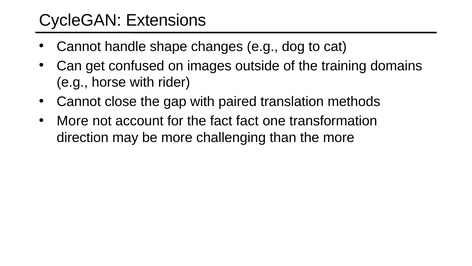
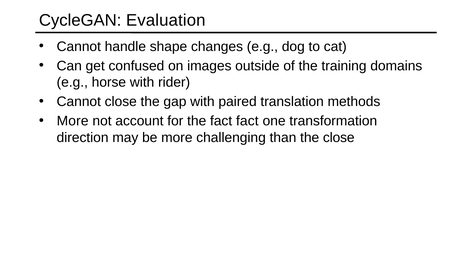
Extensions: Extensions -> Evaluation
the more: more -> close
